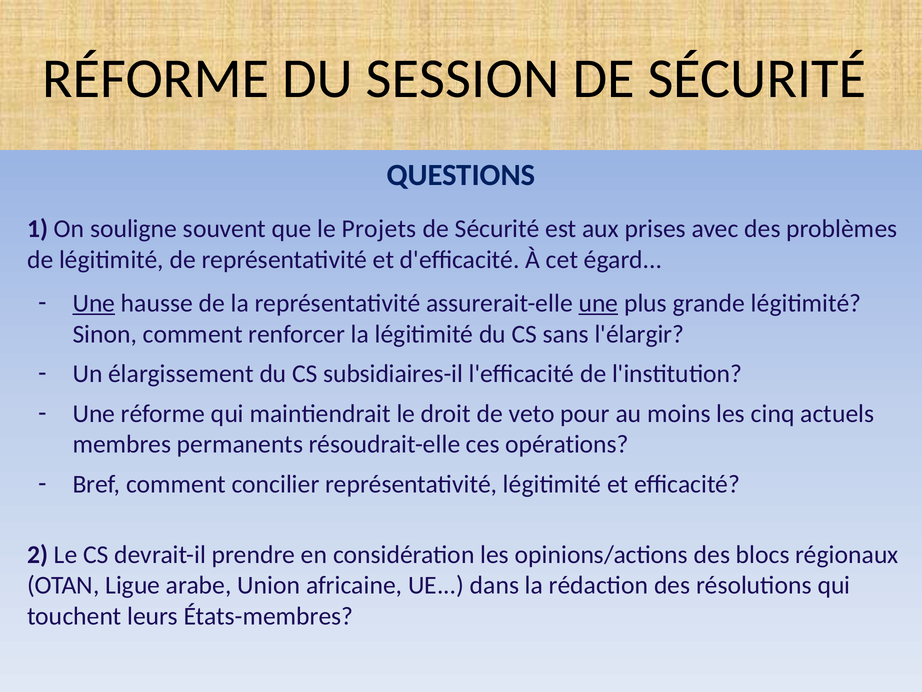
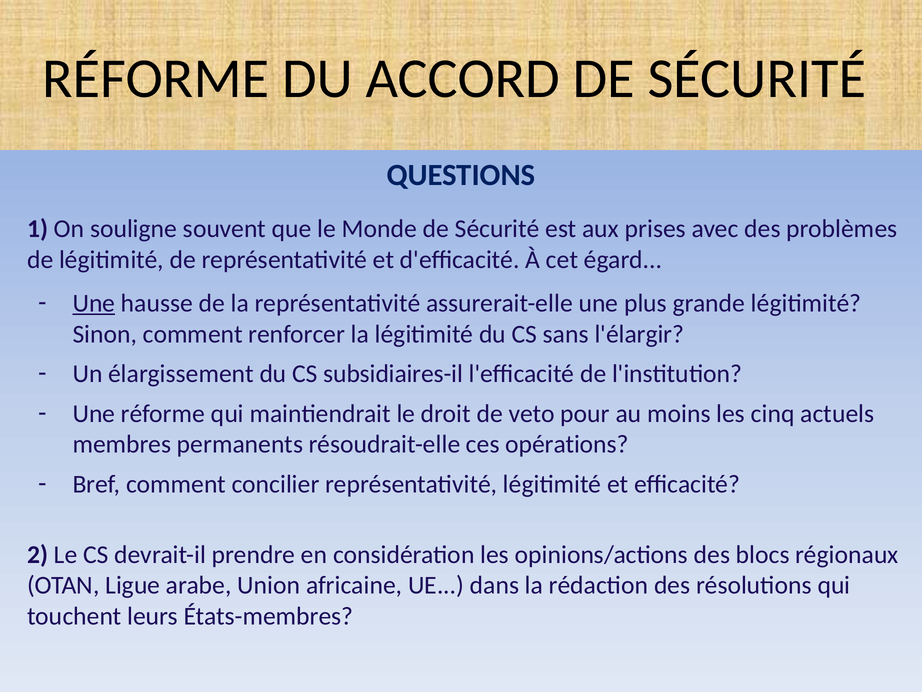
SESSION: SESSION -> ACCORD
Projets: Projets -> Monde
une at (598, 303) underline: present -> none
